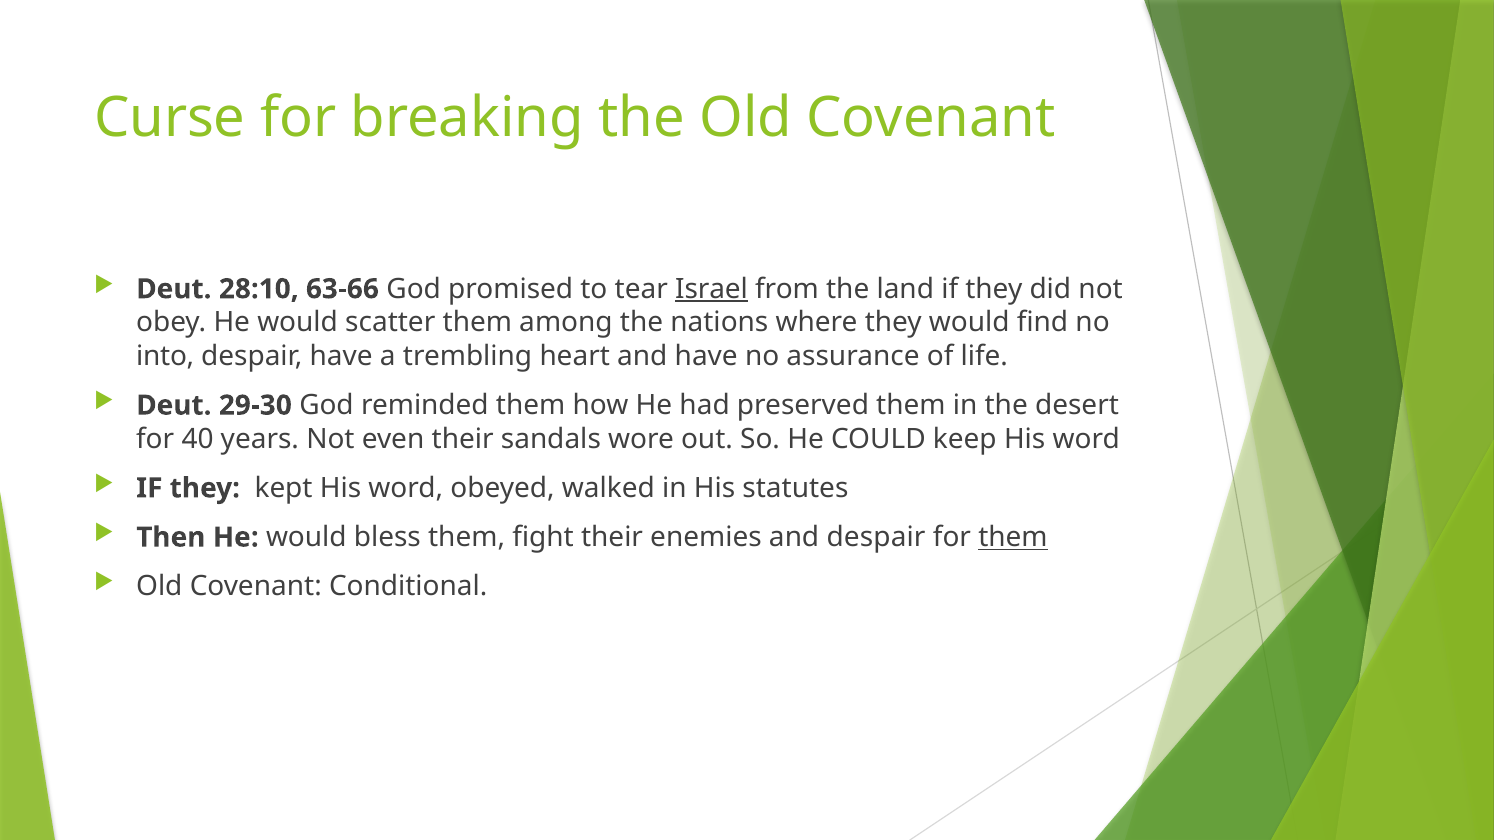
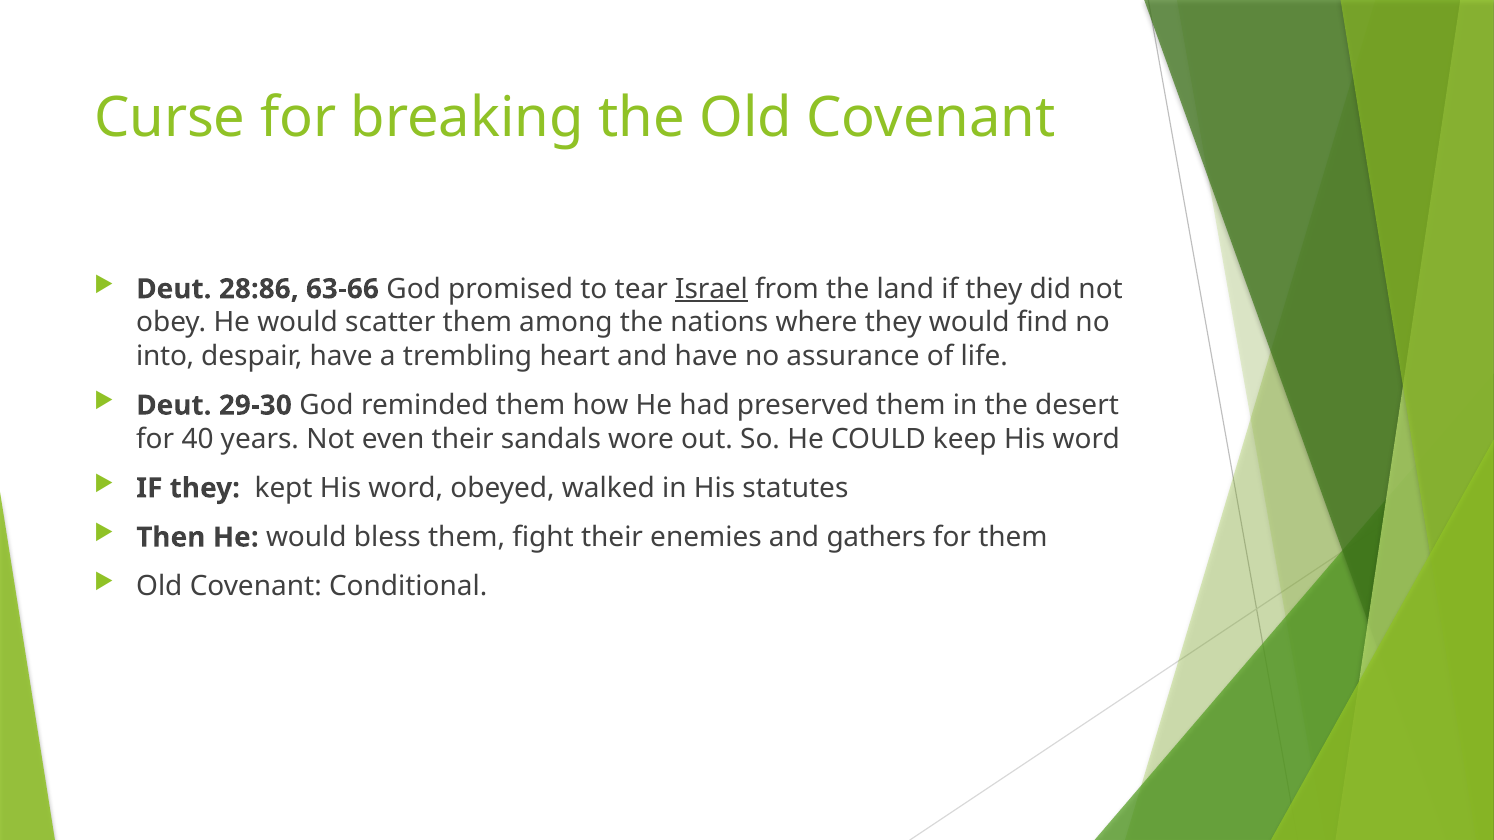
28:10: 28:10 -> 28:86
and despair: despair -> gathers
them at (1013, 538) underline: present -> none
